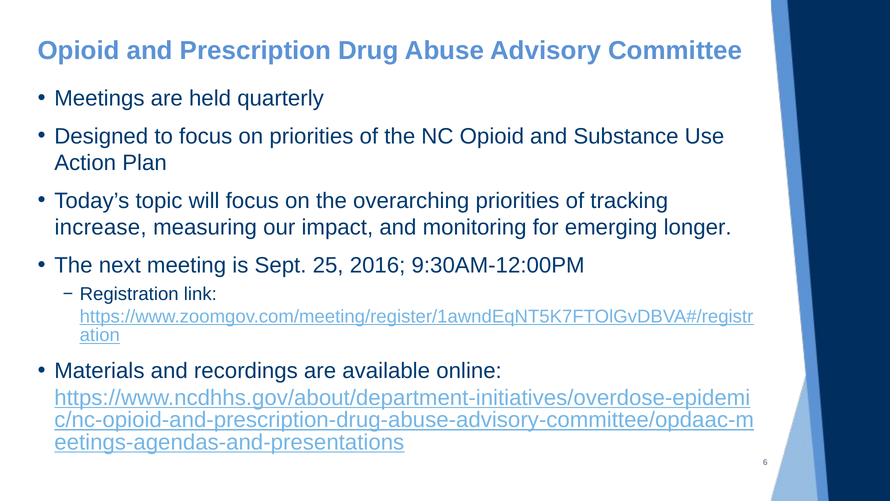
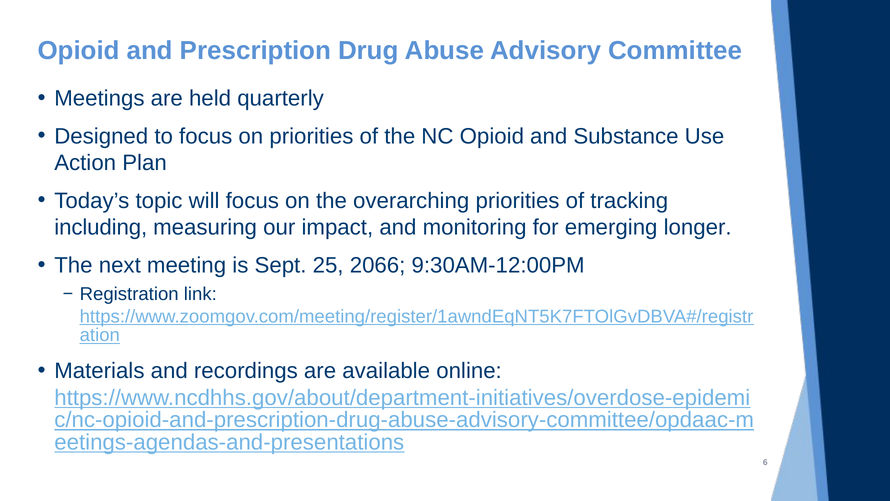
increase: increase -> including
2016: 2016 -> 2066
